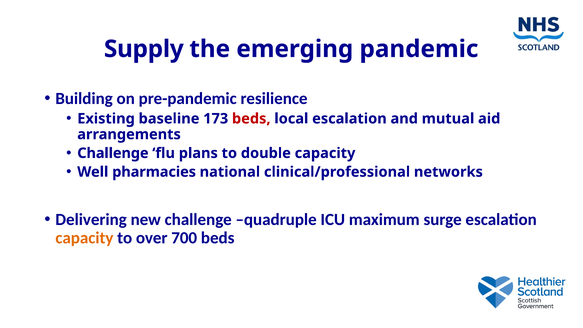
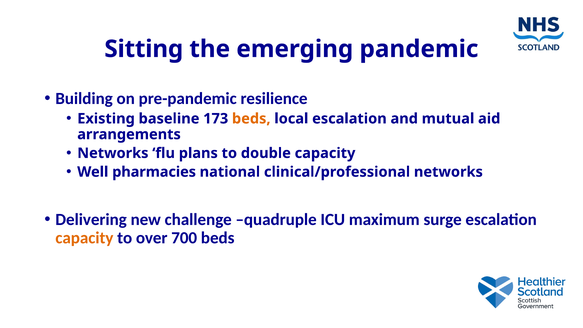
Supply: Supply -> Sitting
beds at (251, 119) colour: red -> orange
Challenge at (113, 153): Challenge -> Networks
